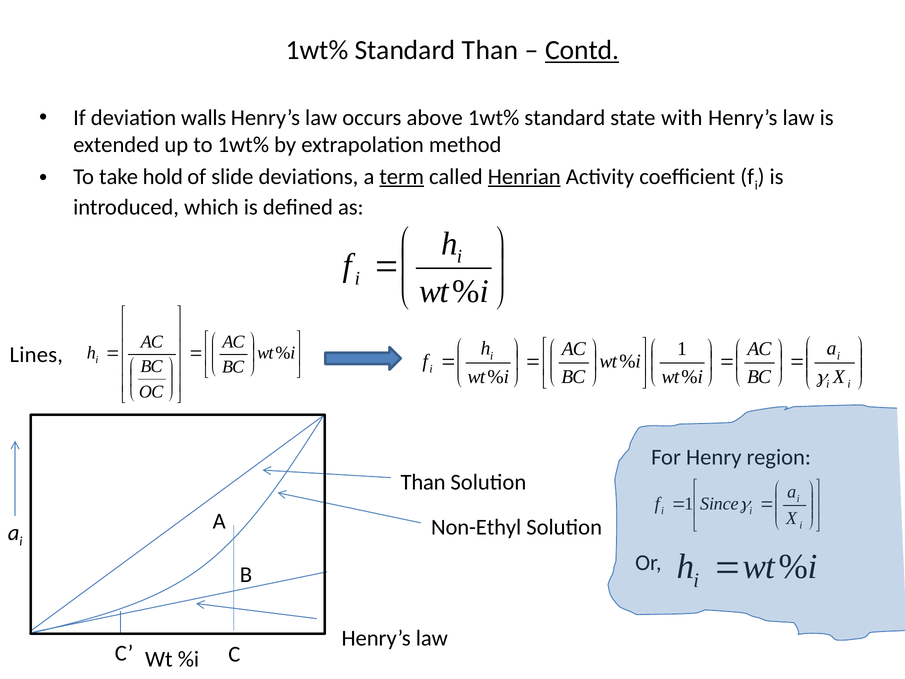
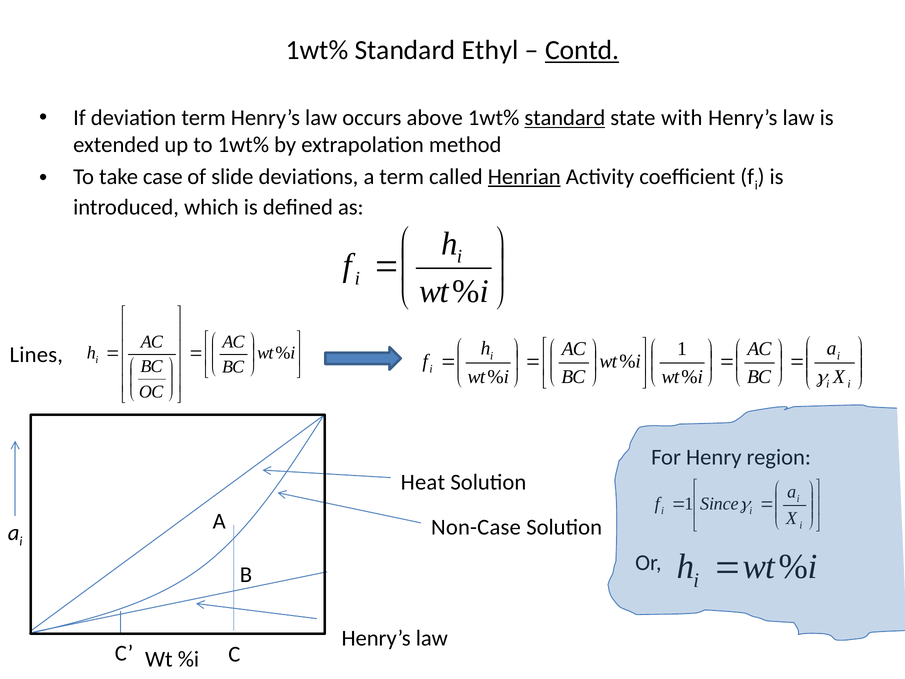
Standard Than: Than -> Ethyl
deviation walls: walls -> term
standard at (565, 118) underline: none -> present
hold: hold -> case
term at (402, 177) underline: present -> none
Than at (423, 482): Than -> Heat
Non-Ethyl: Non-Ethyl -> Non-Case
